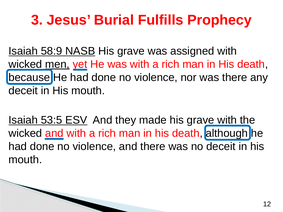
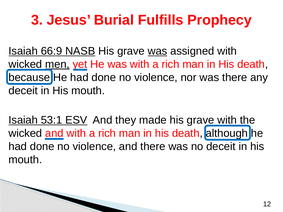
58:9: 58:9 -> 66:9
was at (158, 51) underline: none -> present
53:5: 53:5 -> 53:1
